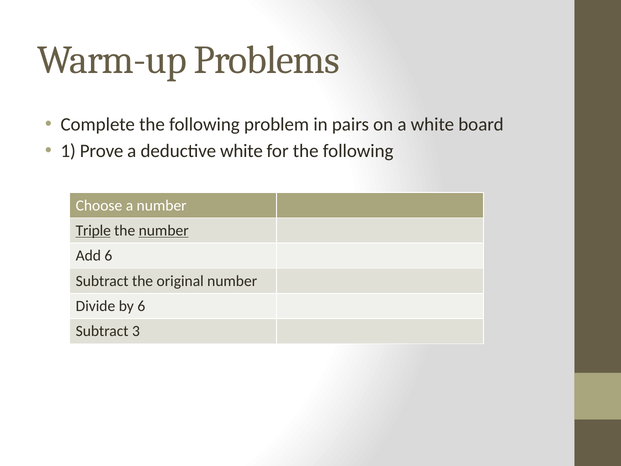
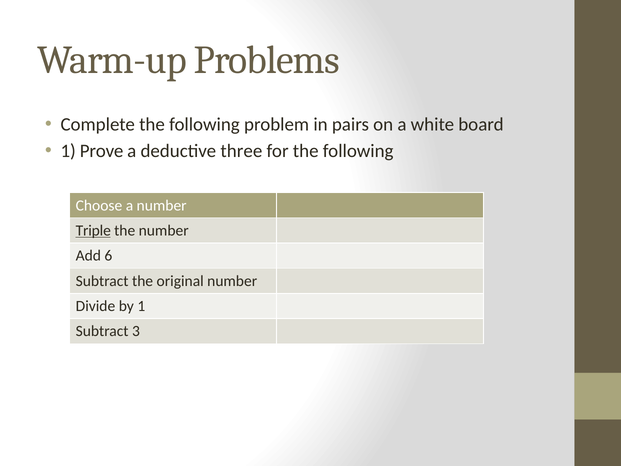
deductive white: white -> three
number at (164, 230) underline: present -> none
by 6: 6 -> 1
